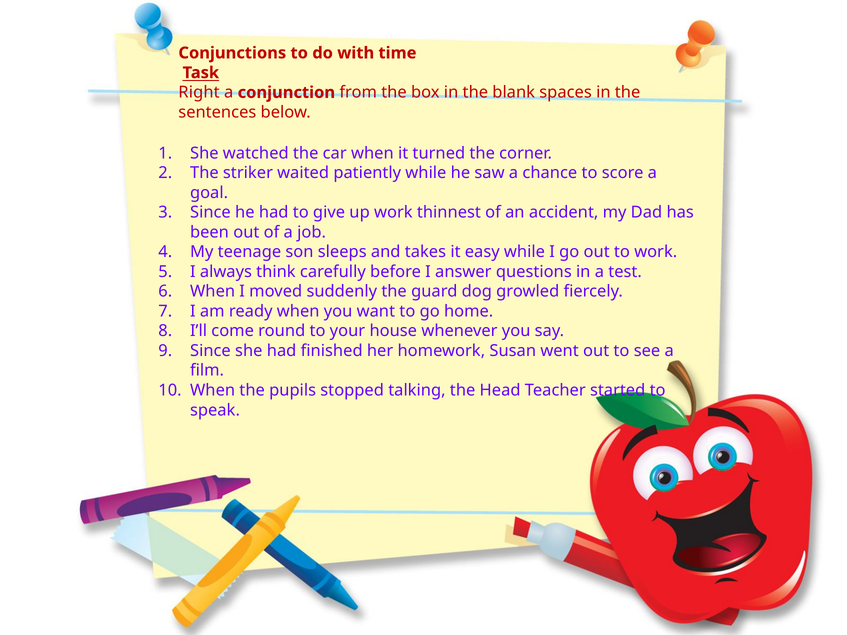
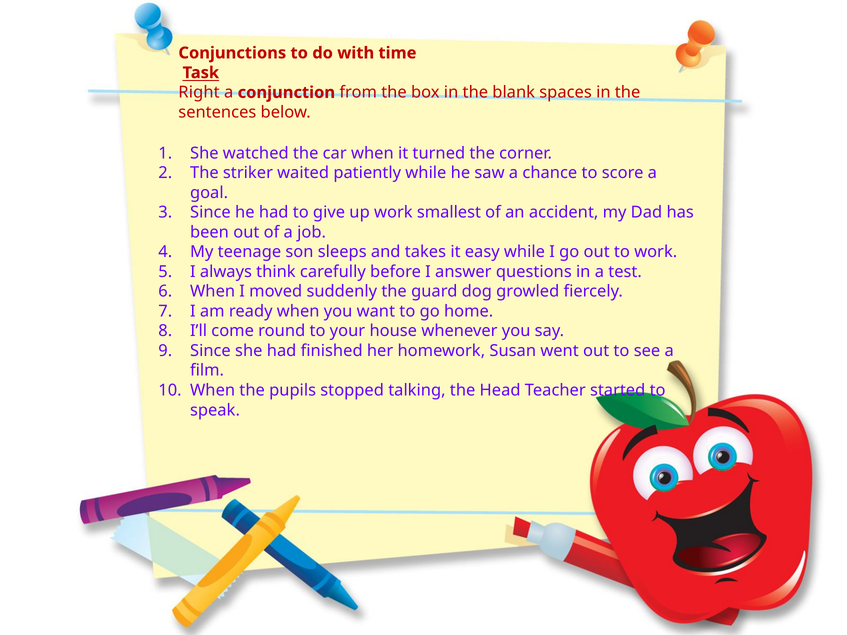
thinnest: thinnest -> smallest
